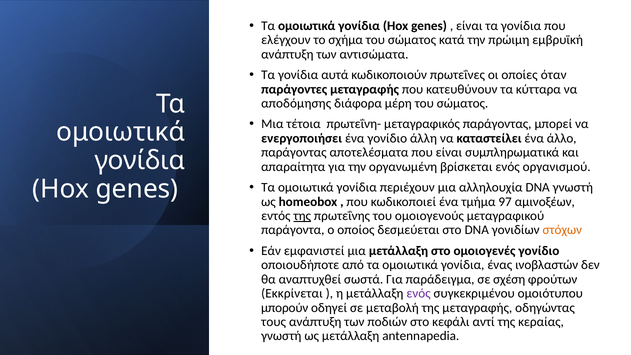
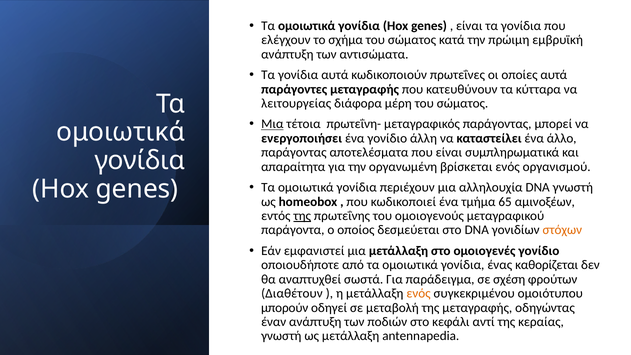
οποίες όταν: όταν -> αυτά
αποδόμησης: αποδόμησης -> λειτουργείας
Μια at (272, 124) underline: none -> present
97: 97 -> 65
ινοβλαστών: ινοβλαστών -> καθορίζεται
Εκκρίνεται: Εκκρίνεται -> Διαθέτουν
ενός at (419, 293) colour: purple -> orange
τους: τους -> έναν
